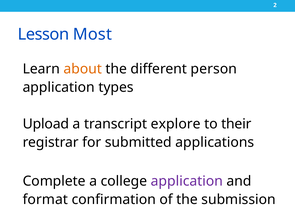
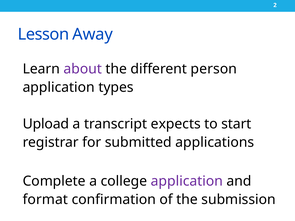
Most: Most -> Away
about colour: orange -> purple
explore: explore -> expects
their: their -> start
